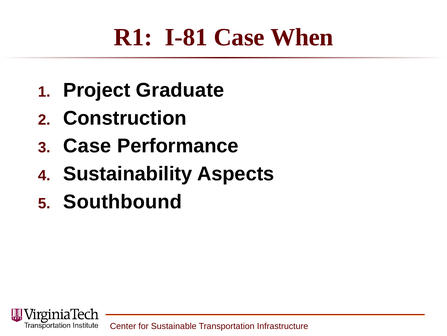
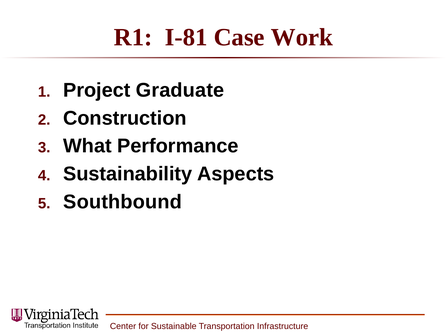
When: When -> Work
Case at (87, 146): Case -> What
